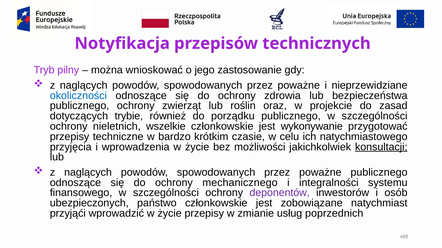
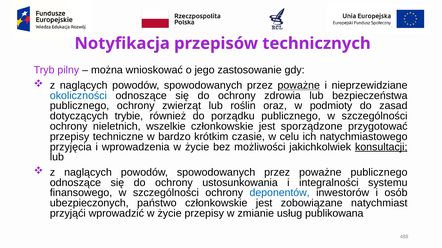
poważne at (299, 86) underline: none -> present
projekcie: projekcie -> podmioty
wykonywanie: wykonywanie -> sporządzone
mechanicznego: mechanicznego -> ustosunkowania
deponentów colour: purple -> blue
poprzednich: poprzednich -> publikowana
